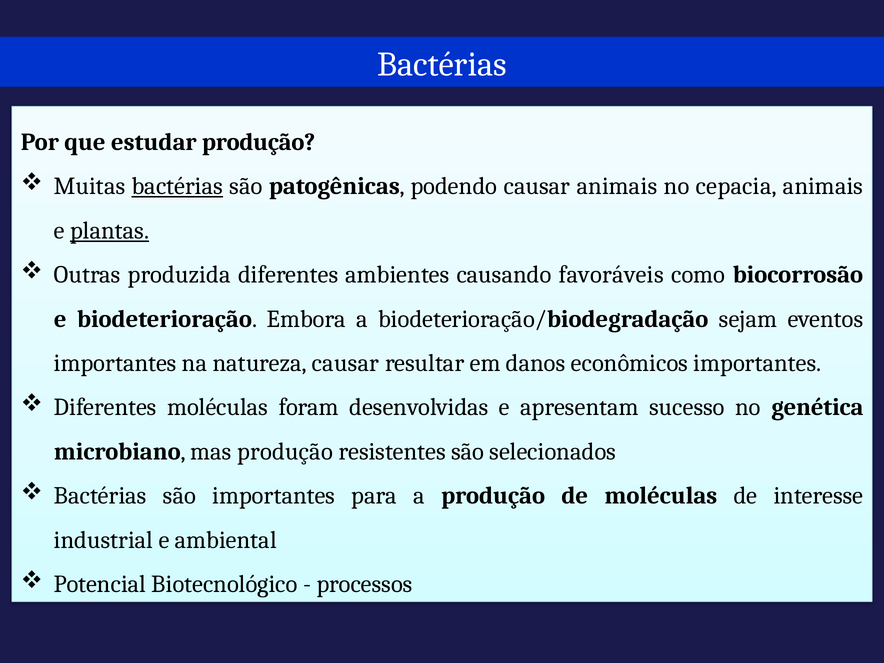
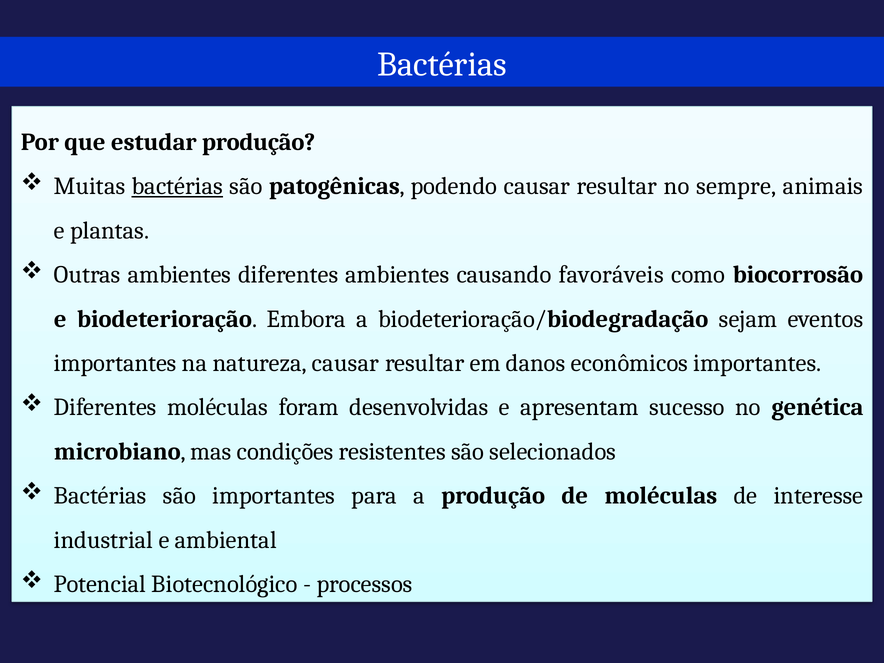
podendo causar animais: animais -> resultar
cepacia: cepacia -> sempre
plantas underline: present -> none
Outras produzida: produzida -> ambientes
mas produção: produção -> condições
